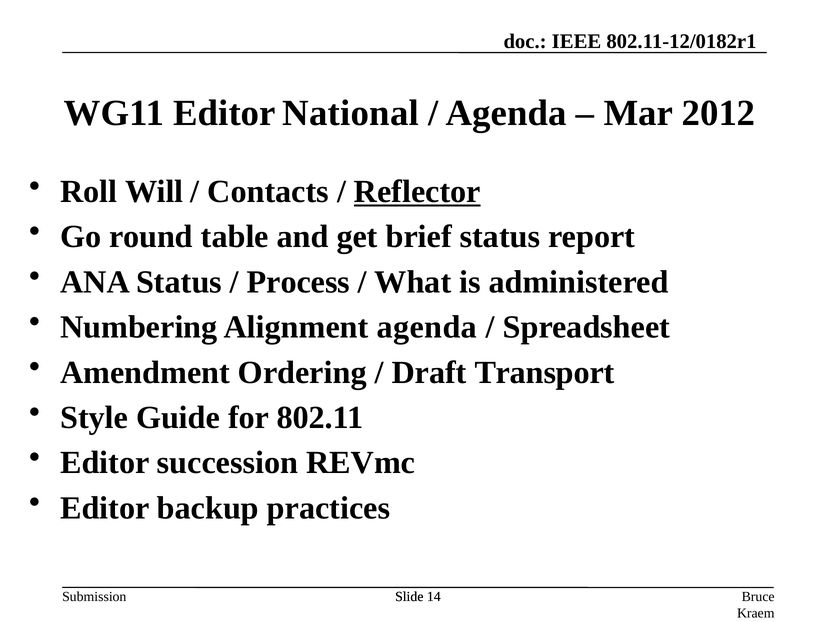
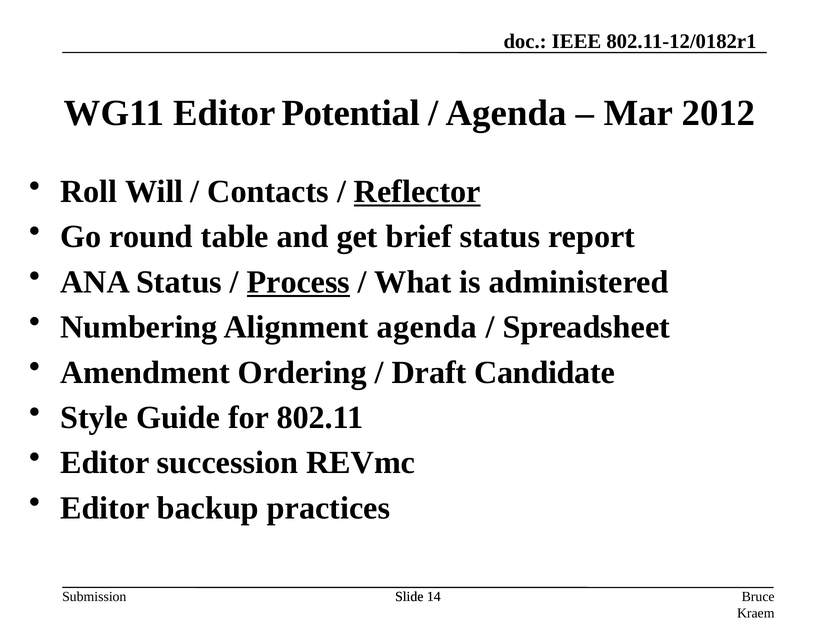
National: National -> Potential
Process underline: none -> present
Transport: Transport -> Candidate
